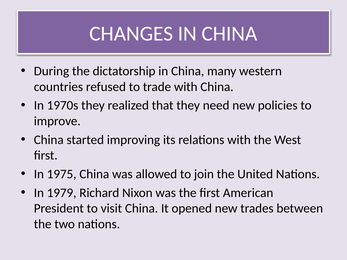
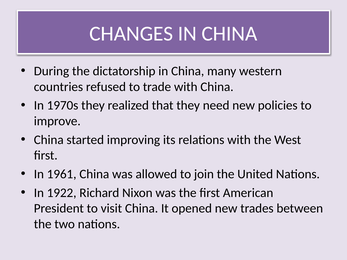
1975: 1975 -> 1961
1979: 1979 -> 1922
